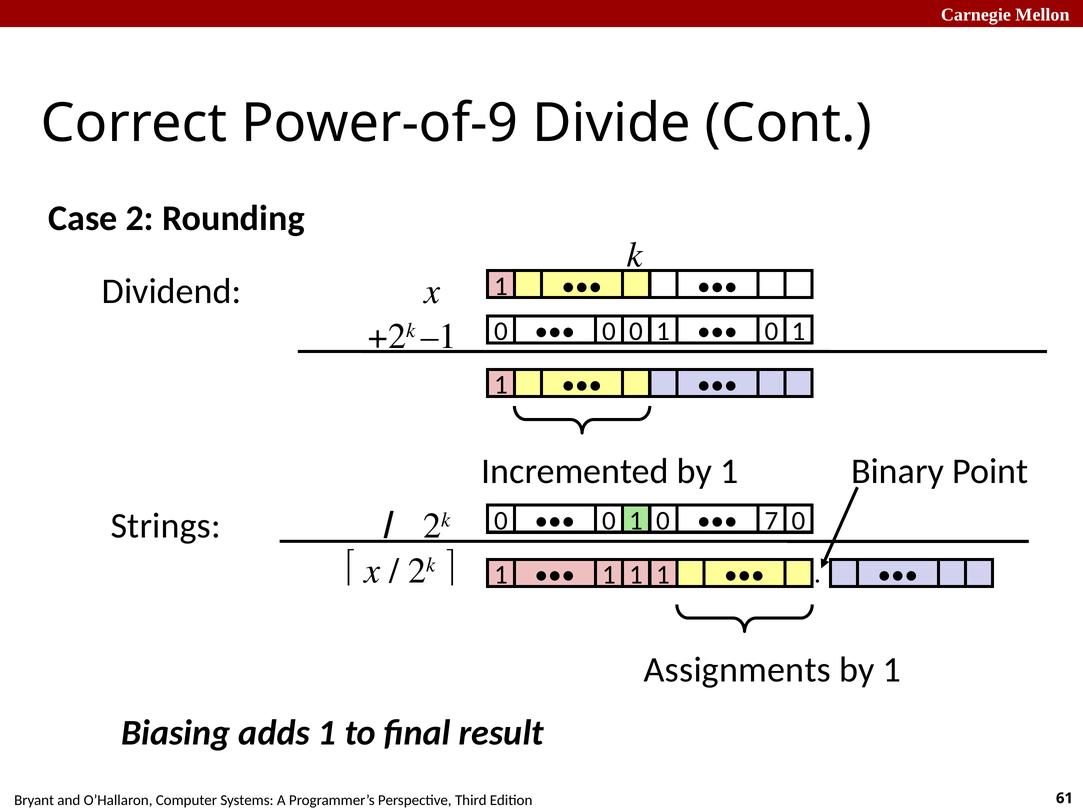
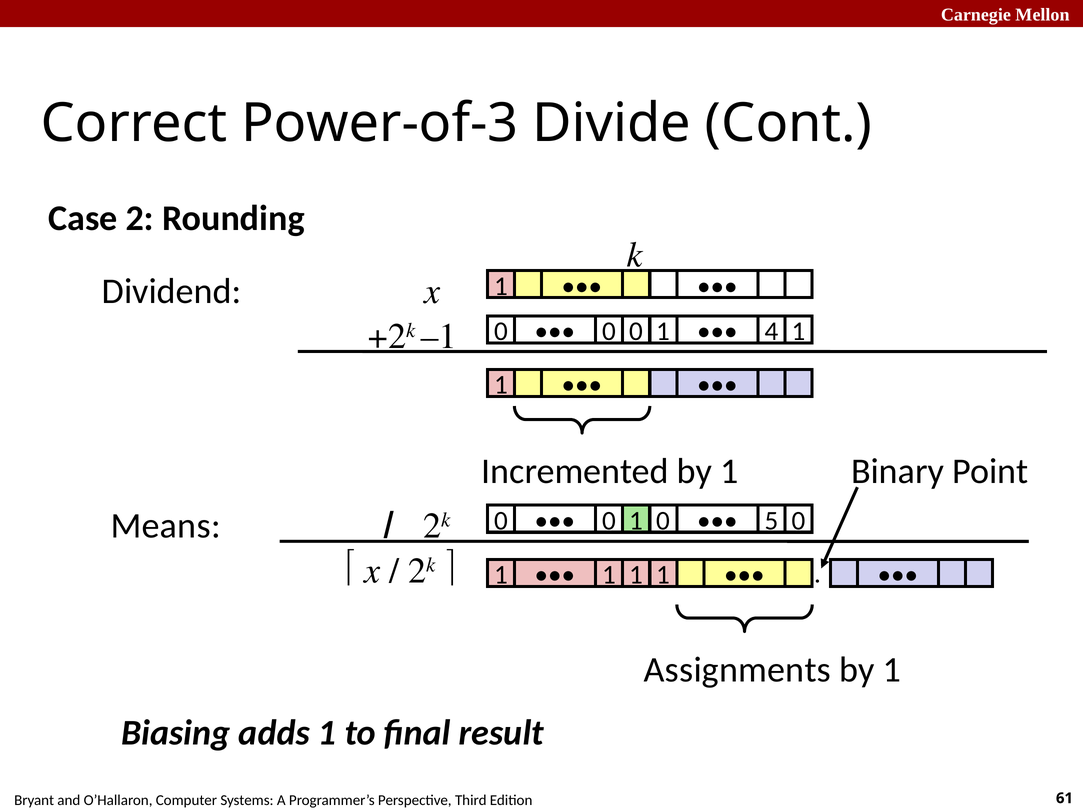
Power-of-9: Power-of-9 -> Power-of-3
0 at (772, 331): 0 -> 4
7: 7 -> 5
Strings: Strings -> Means
